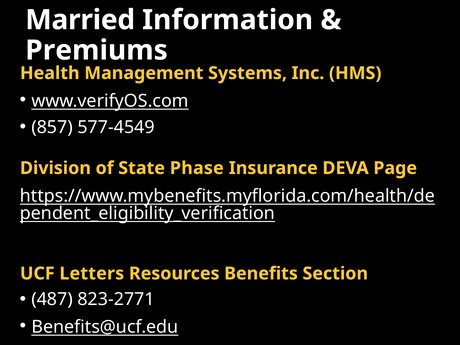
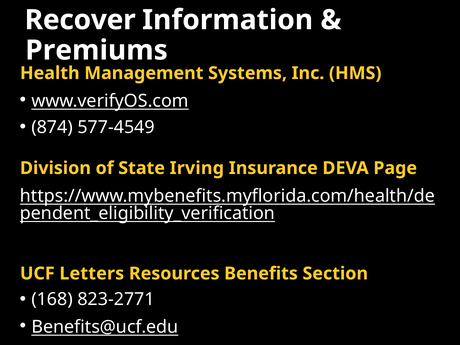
Married: Married -> Recover
857: 857 -> 874
Phase: Phase -> Irving
487: 487 -> 168
